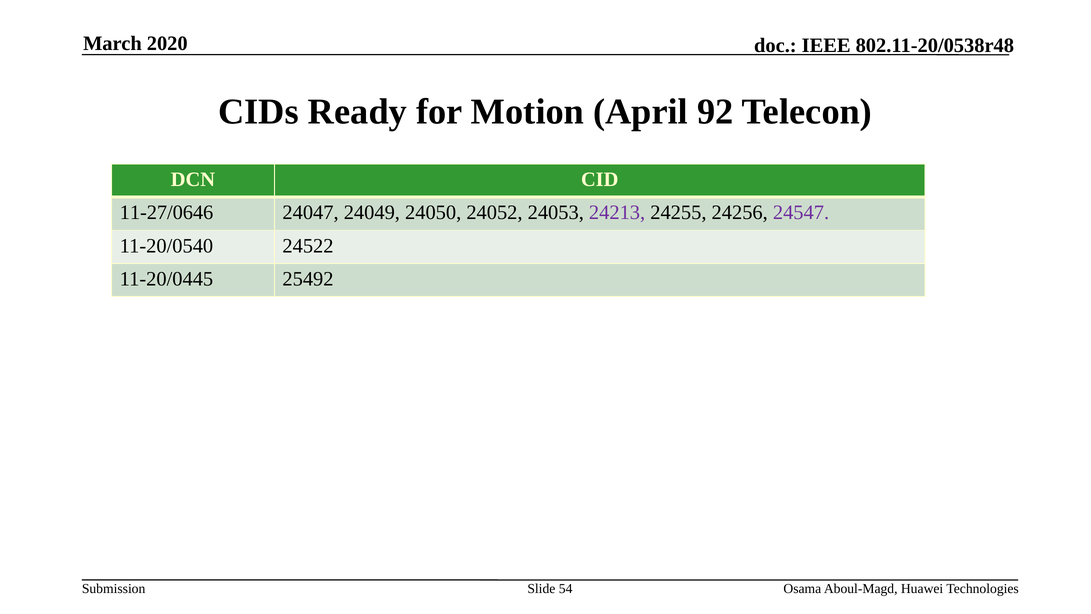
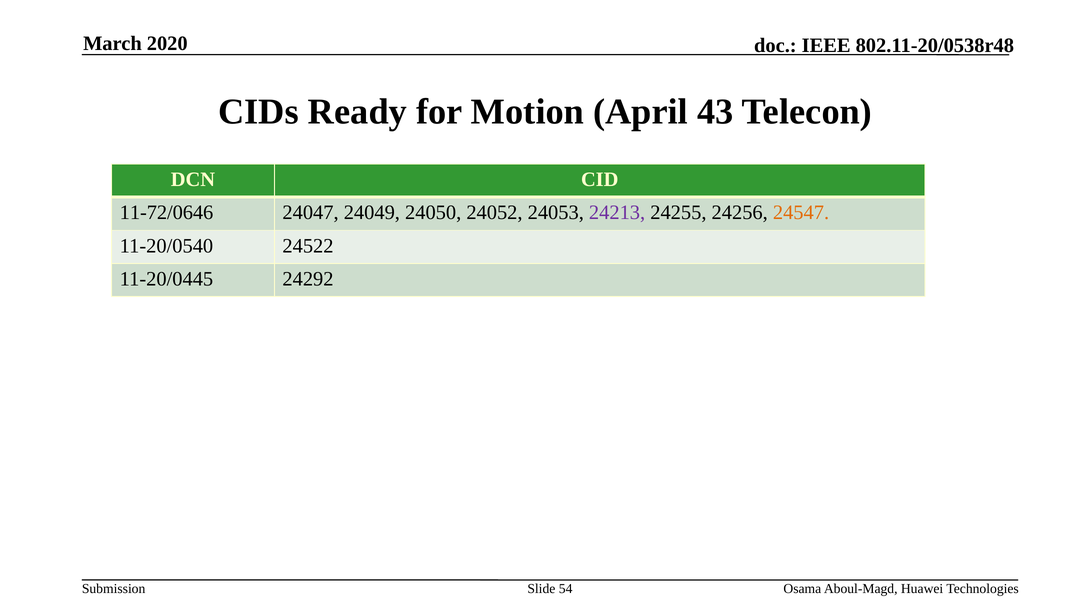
92: 92 -> 43
11-27/0646: 11-27/0646 -> 11-72/0646
24547 colour: purple -> orange
25492: 25492 -> 24292
